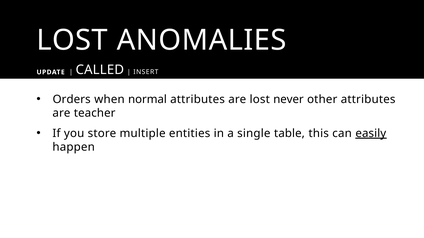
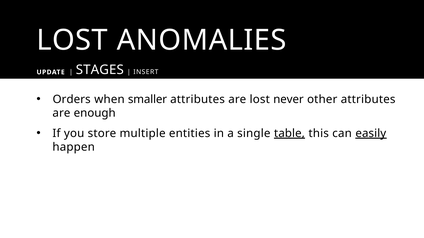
CALLED: CALLED -> STAGES
normal: normal -> smaller
teacher: teacher -> enough
table underline: none -> present
